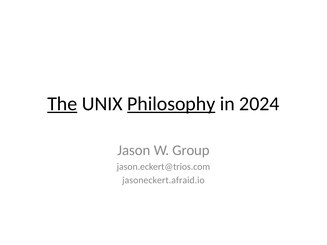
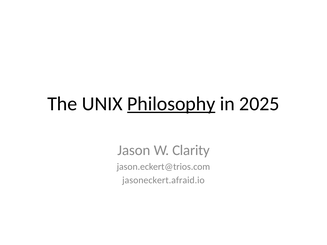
The underline: present -> none
2024: 2024 -> 2025
Group: Group -> Clarity
